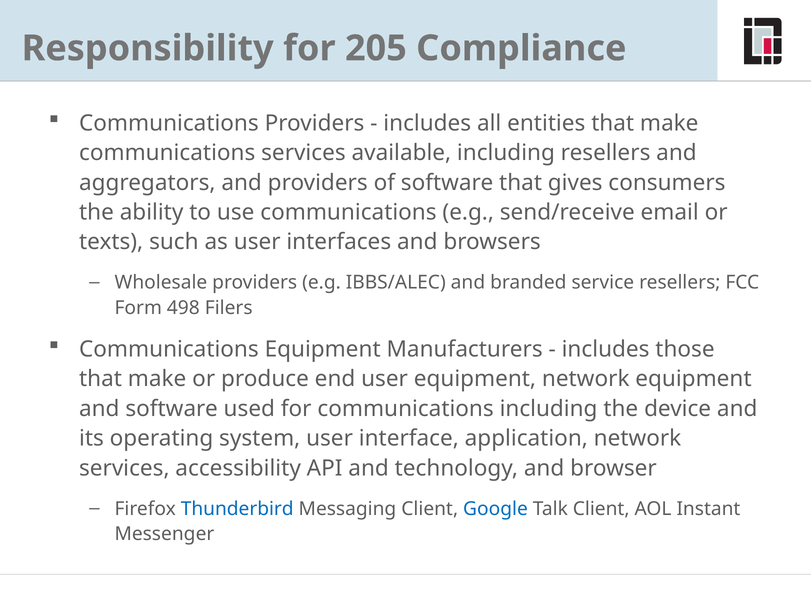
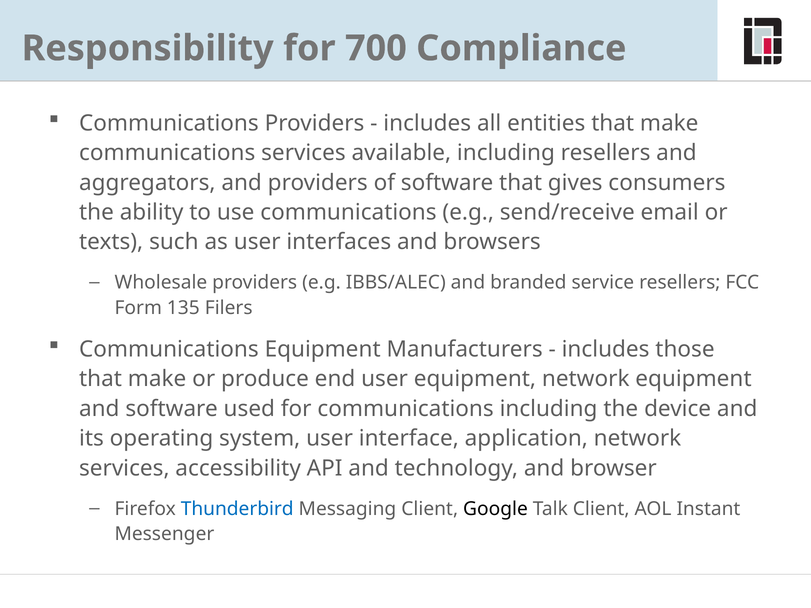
205: 205 -> 700
498: 498 -> 135
Google colour: blue -> black
